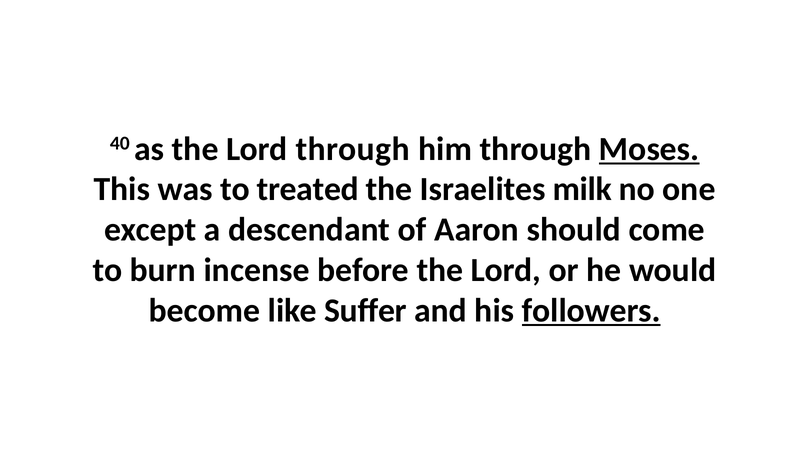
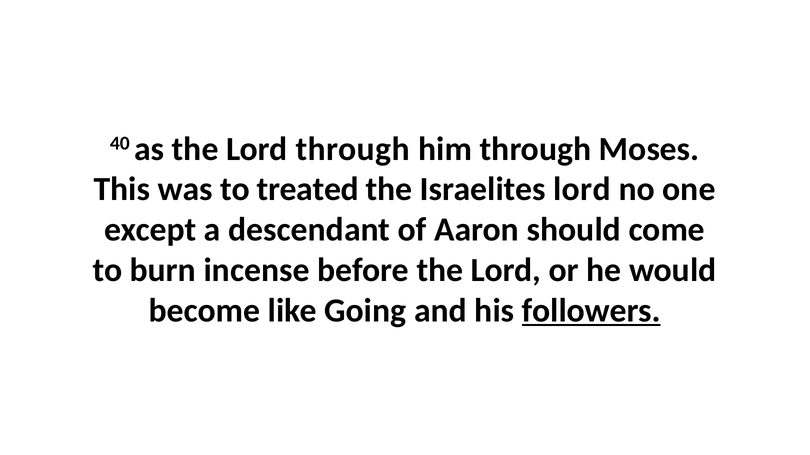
Moses underline: present -> none
Israelites milk: milk -> lord
Suffer: Suffer -> Going
